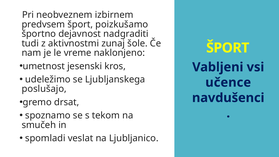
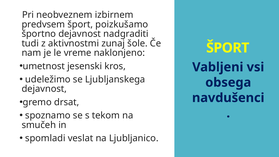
učence: učence -> obsega
poslušajo at (44, 89): poslušajo -> dejavnost
